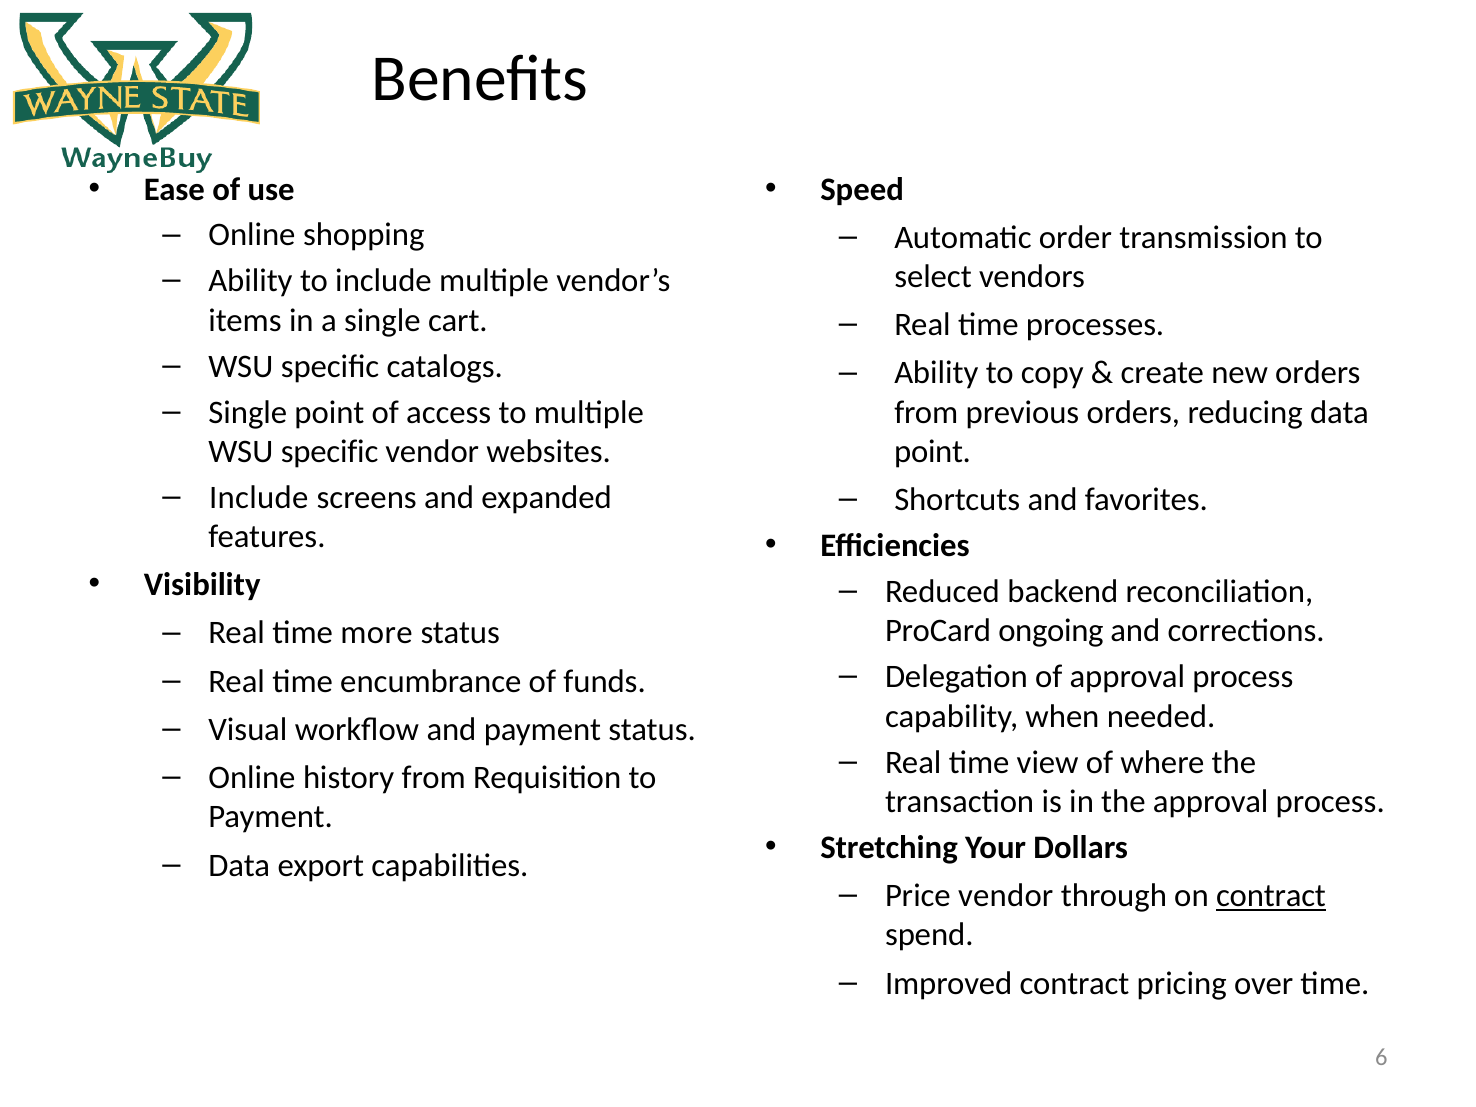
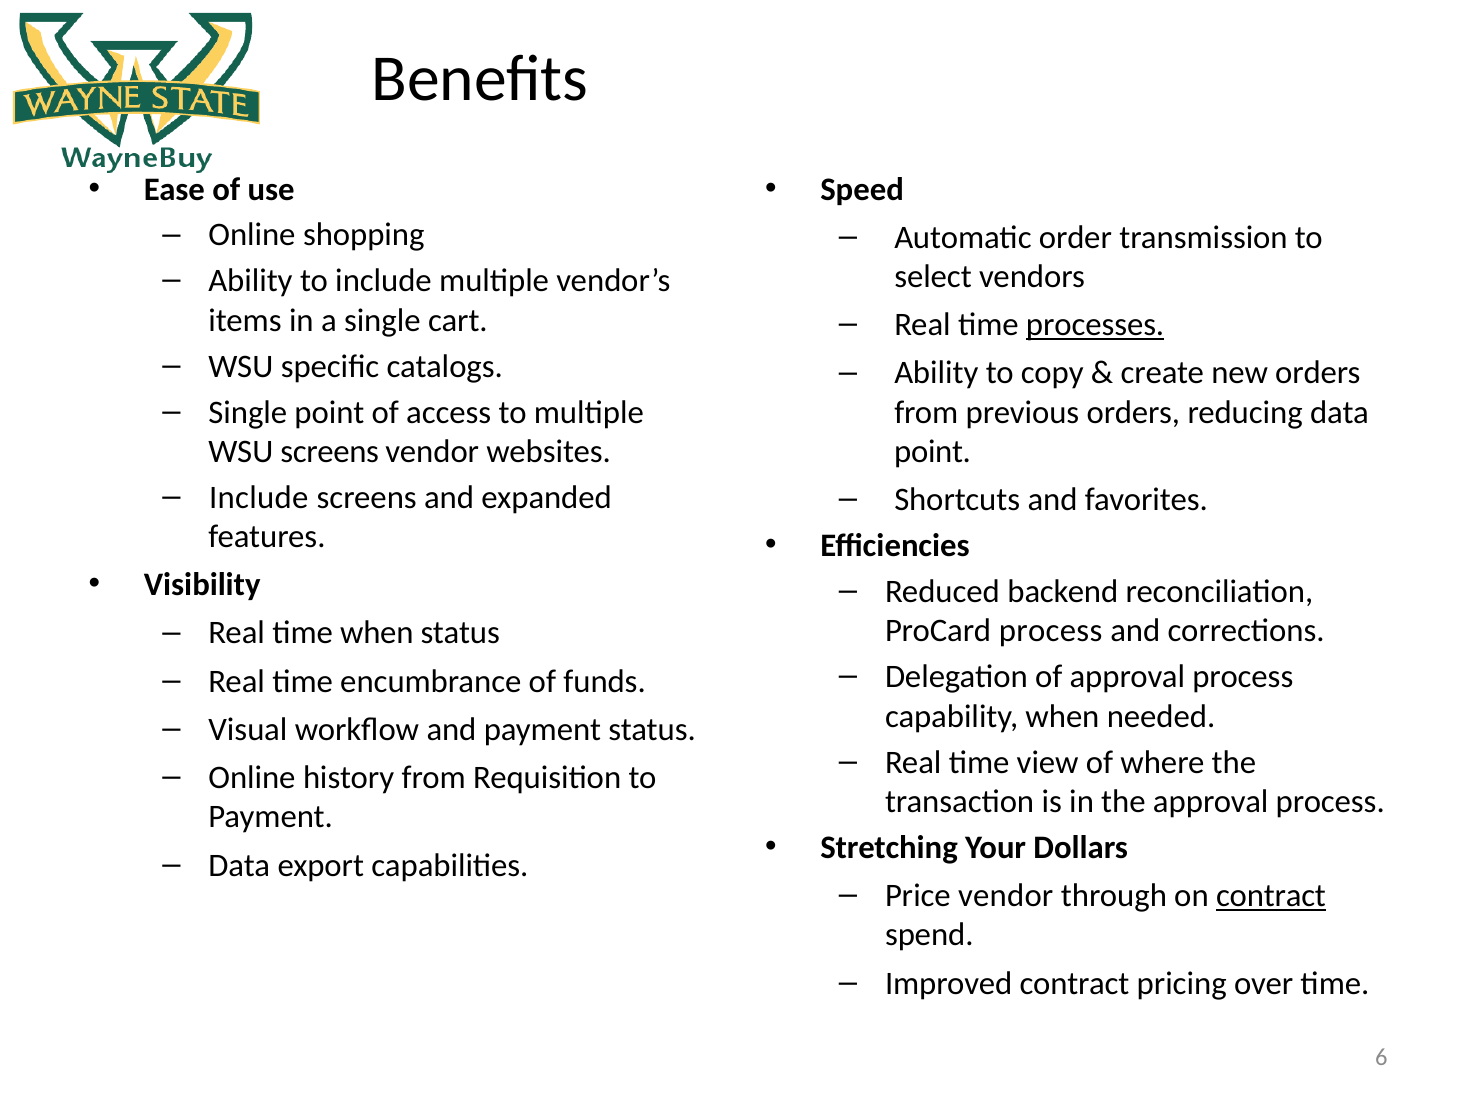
processes underline: none -> present
specific at (330, 452): specific -> screens
time more: more -> when
ProCard ongoing: ongoing -> process
